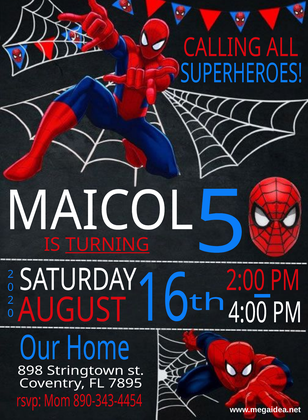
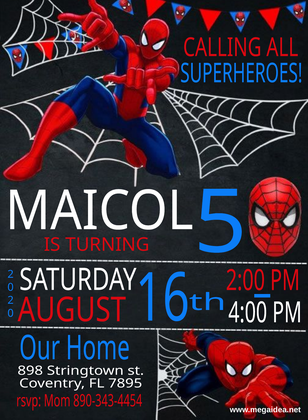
TURNING underline: present -> none
